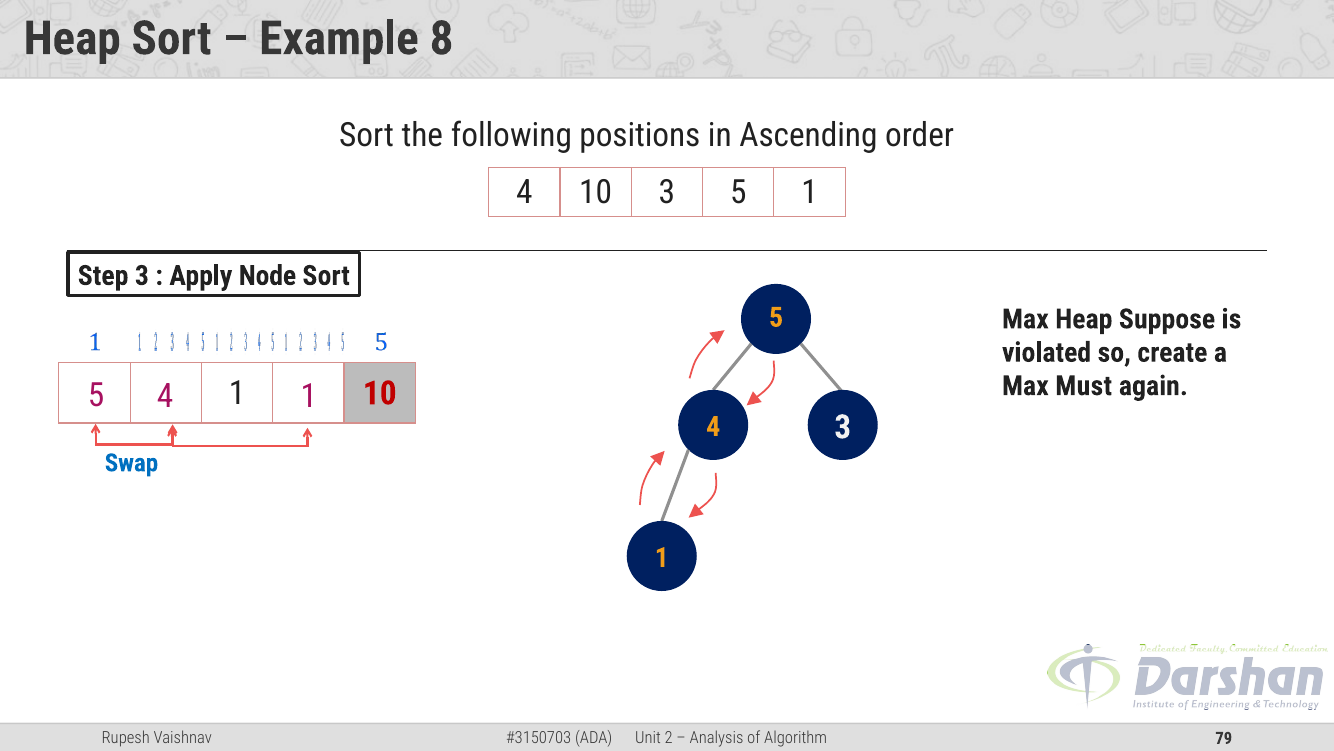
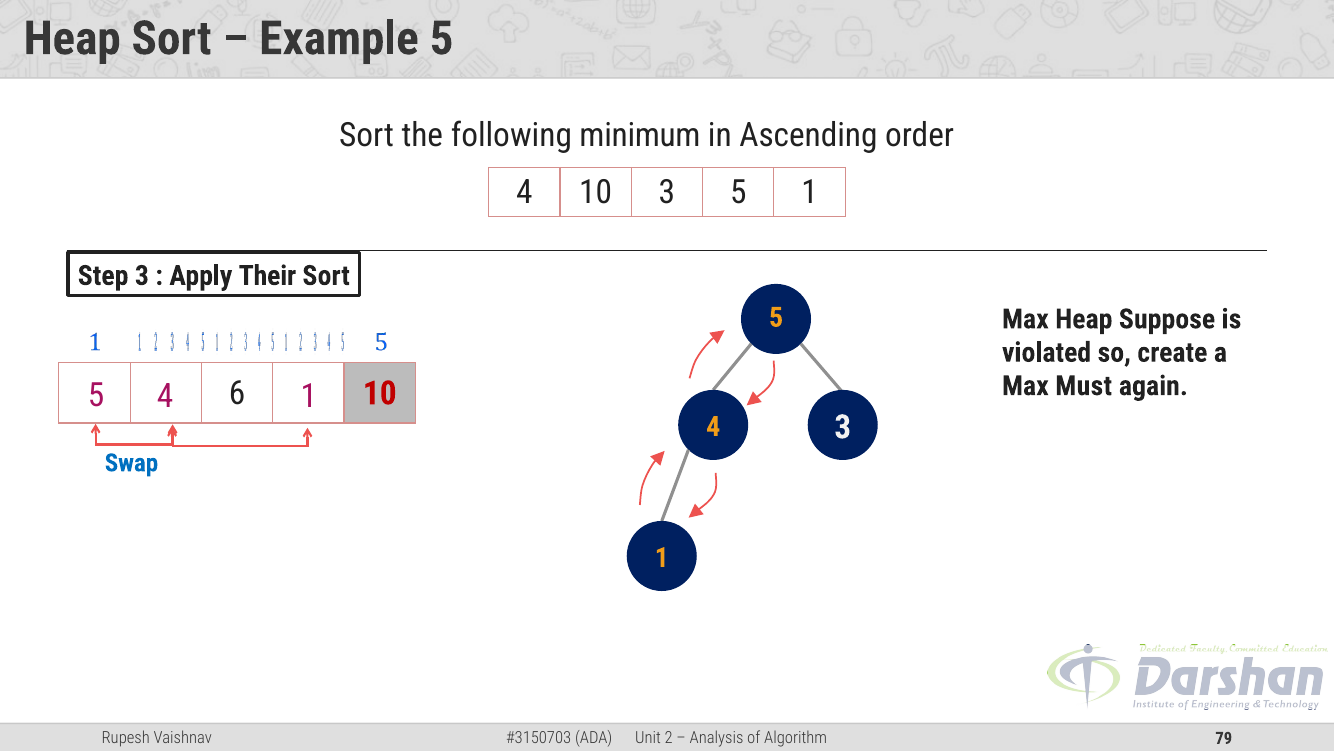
Example 8: 8 -> 5
positions: positions -> minimum
Node: Node -> Their
1 at (237, 393): 1 -> 6
